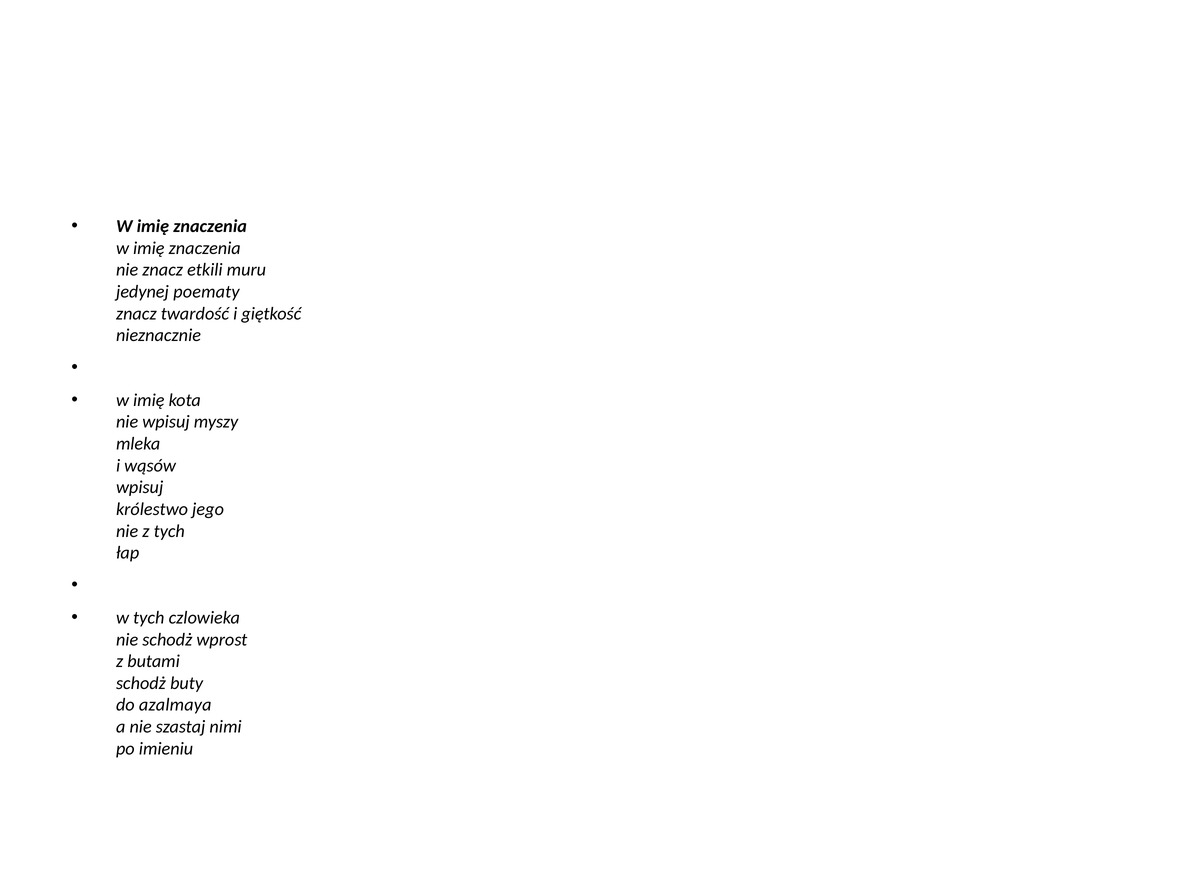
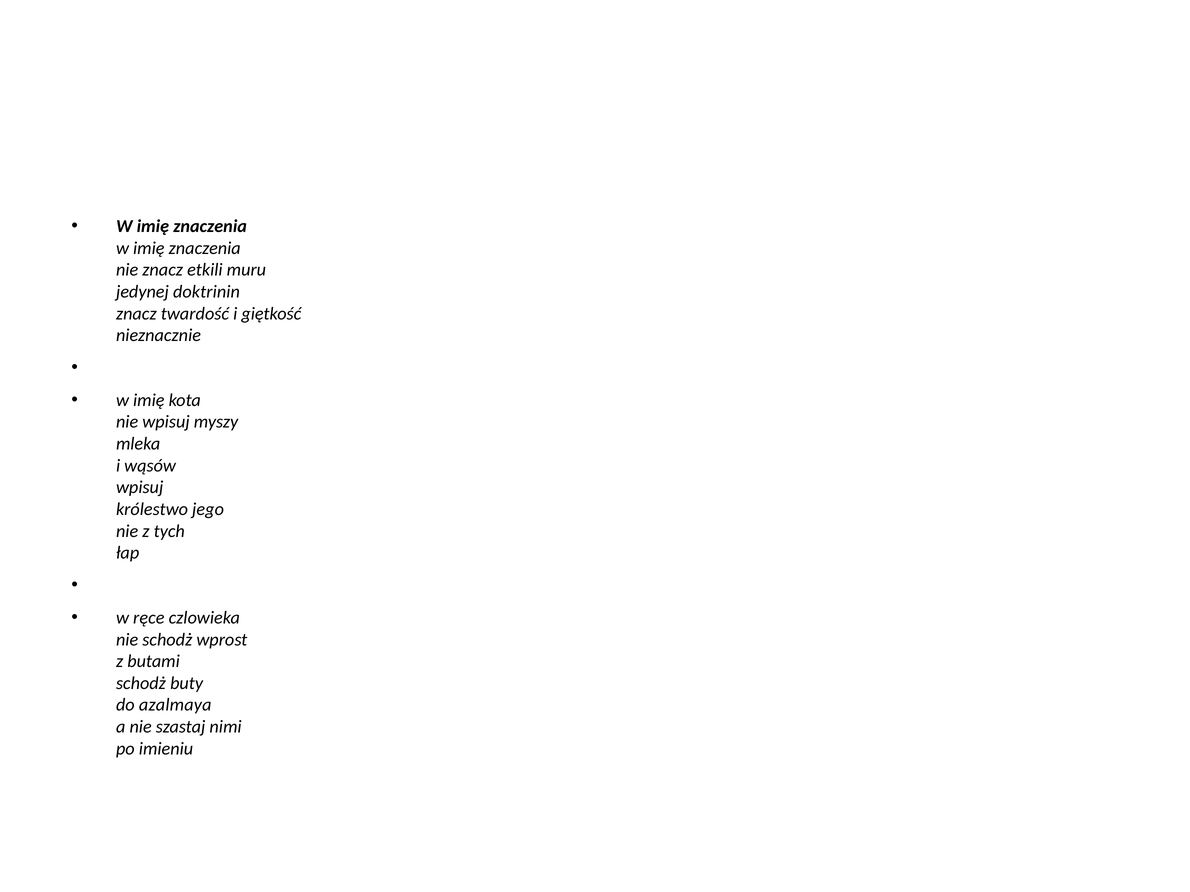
poematy: poematy -> doktrinin
w tych: tych -> ręce
